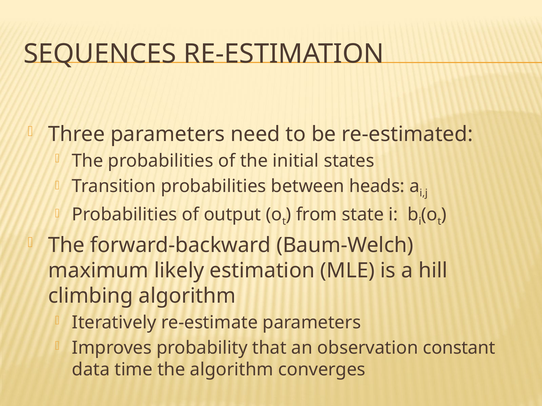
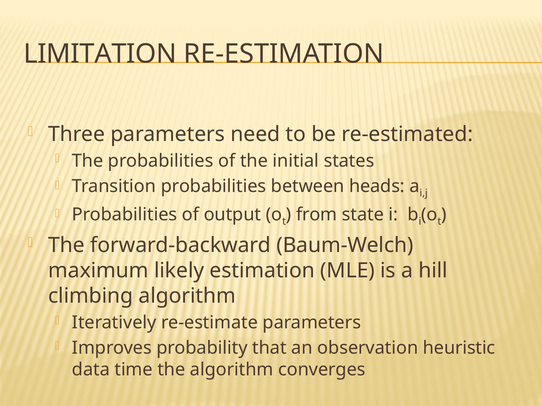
SEQUENCES: SEQUENCES -> LIMITATION
constant: constant -> heuristic
